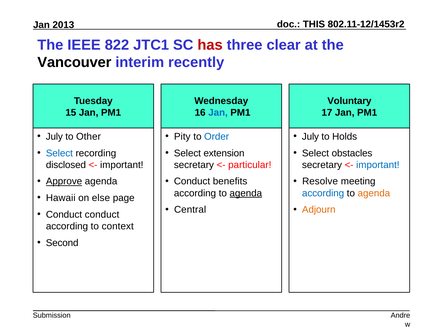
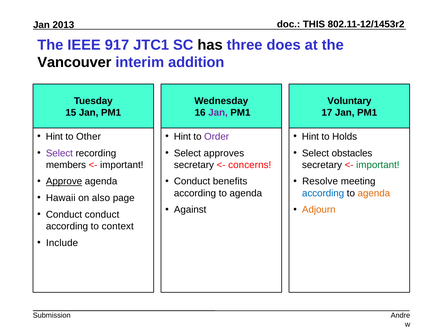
822: 822 -> 917
has colour: red -> black
clear: clear -> does
recently: recently -> addition
Jan at (218, 113) colour: blue -> purple
July at (54, 137): July -> Hint
Pity at (182, 137): Pity -> Hint
Order colour: blue -> purple
July at (310, 137): July -> Hint
Select at (59, 153) colour: blue -> purple
extension: extension -> approves
disclosed: disclosed -> members
particular: particular -> concerns
important at (378, 165) colour: blue -> green
agenda at (246, 193) underline: present -> none
else: else -> also
Central: Central -> Against
Second: Second -> Include
